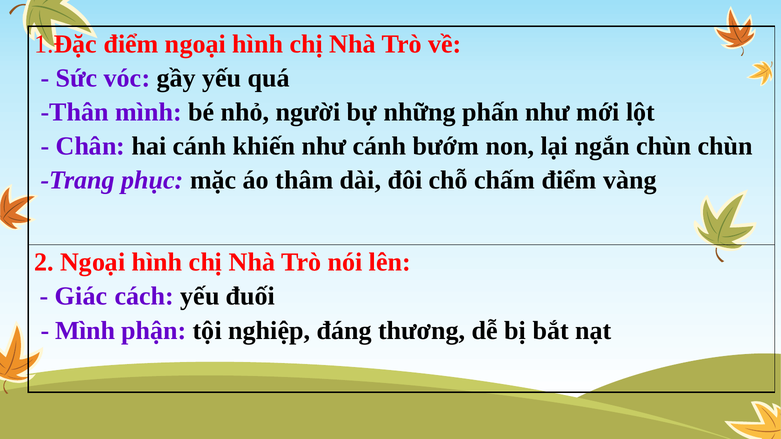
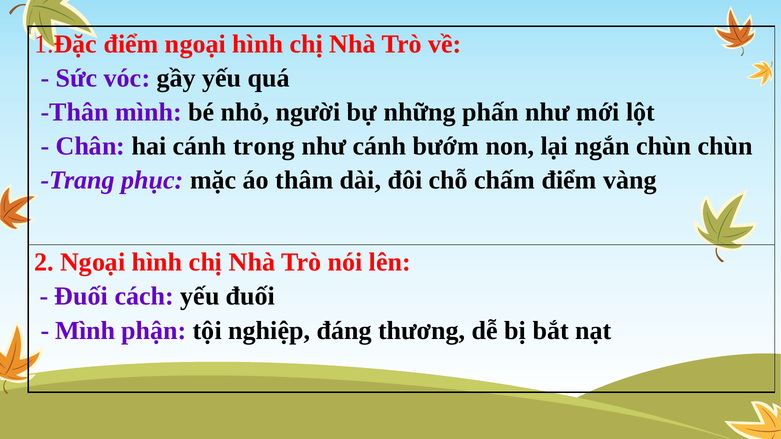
khiến: khiến -> trong
Giác at (81, 297): Giác -> Đuối
